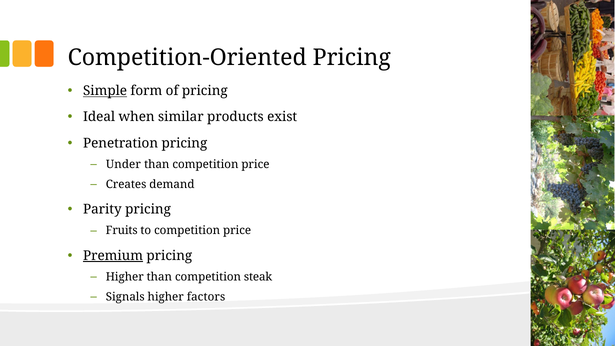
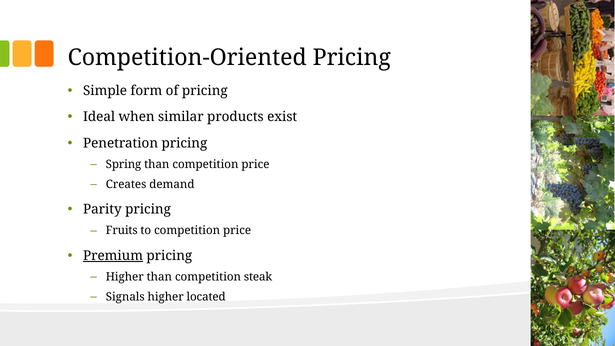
Simple underline: present -> none
Under: Under -> Spring
factors: factors -> located
